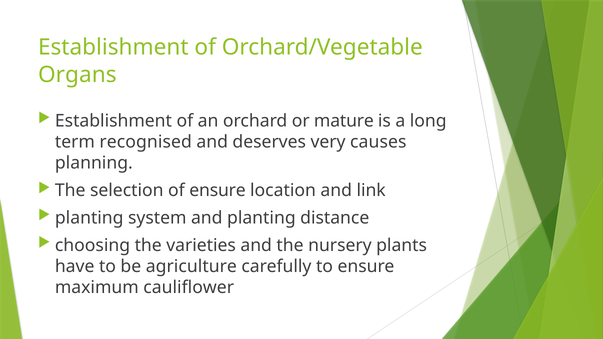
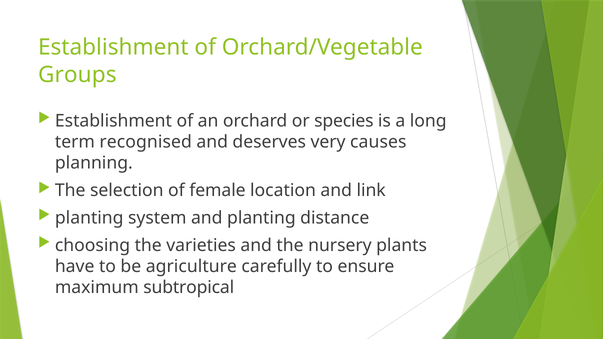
Organs: Organs -> Groups
mature: mature -> species
of ensure: ensure -> female
cauliflower: cauliflower -> subtropical
